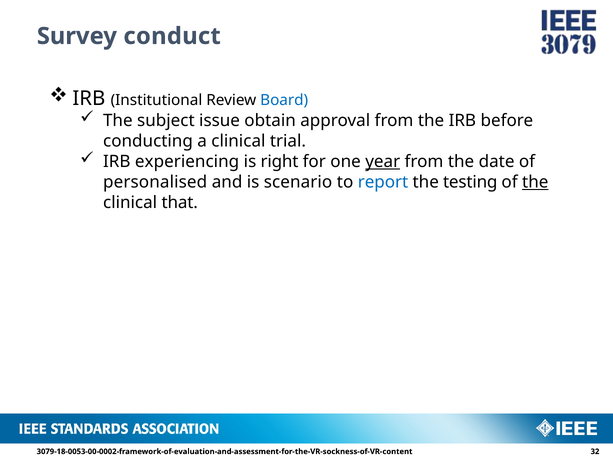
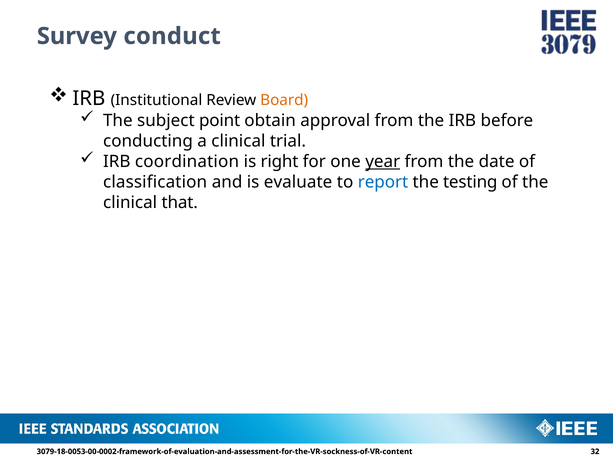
Board colour: blue -> orange
issue: issue -> point
experiencing: experiencing -> coordination
personalised: personalised -> classification
scenario: scenario -> evaluate
the at (535, 182) underline: present -> none
